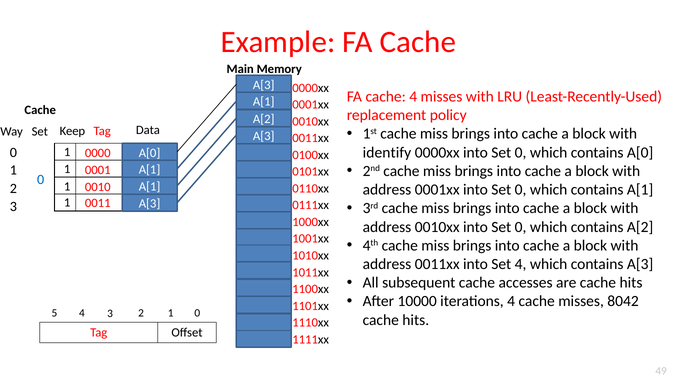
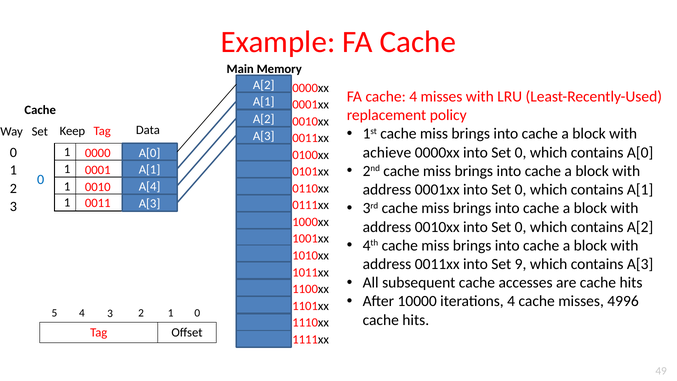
A[3 at (264, 85): A[3 -> A[2
identify: identify -> achieve
A[1 at (150, 187): A[1 -> A[4
Set 4: 4 -> 9
8042: 8042 -> 4996
